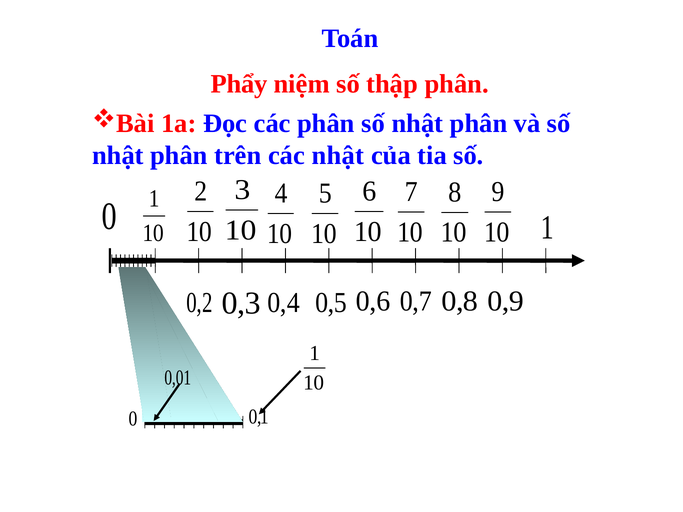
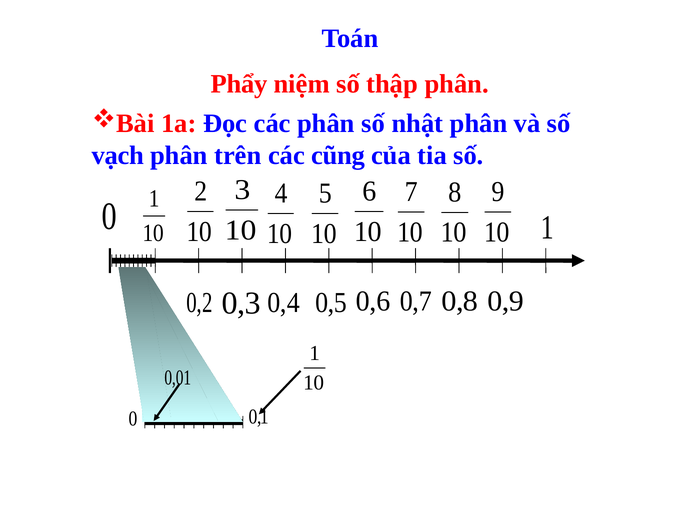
nhật at (118, 155): nhật -> vạch
các nhật: nhật -> cũng
